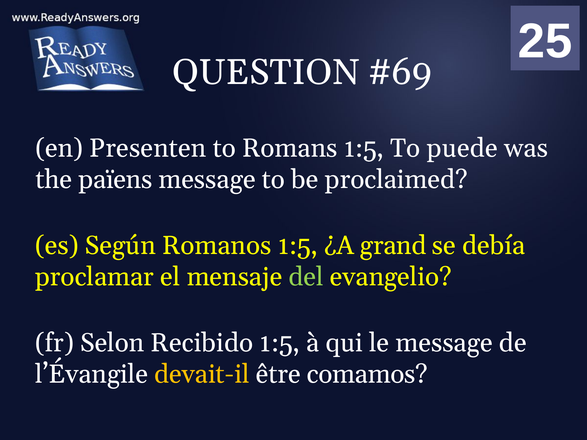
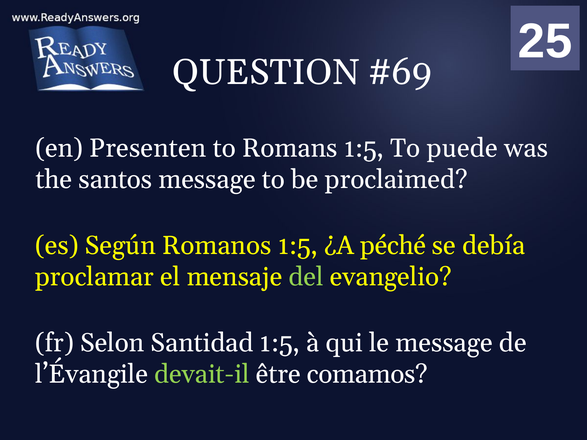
païens: païens -> santos
grand: grand -> péché
Recibido: Recibido -> Santidad
devait-il colour: yellow -> light green
